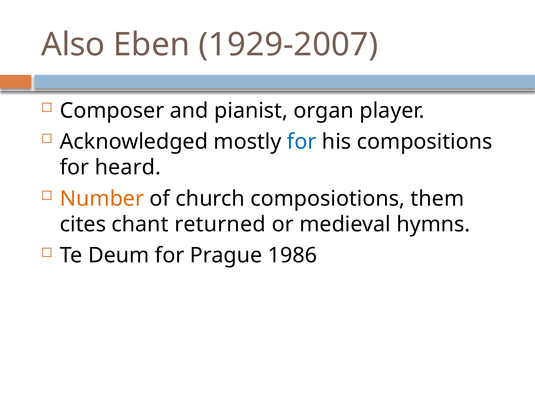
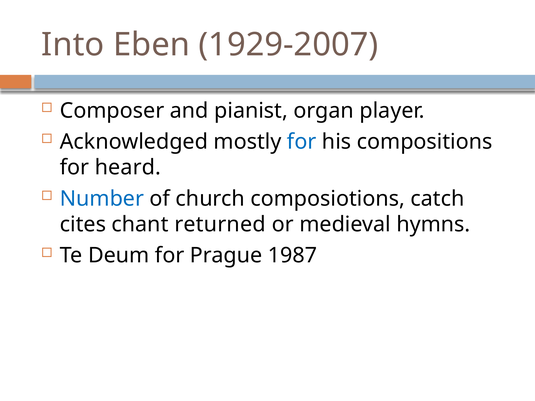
Also: Also -> Into
Number colour: orange -> blue
them: them -> catch
1986: 1986 -> 1987
